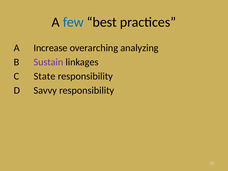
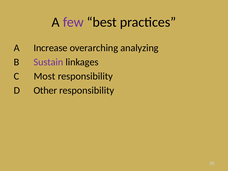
few colour: blue -> purple
State: State -> Most
Savvy: Savvy -> Other
